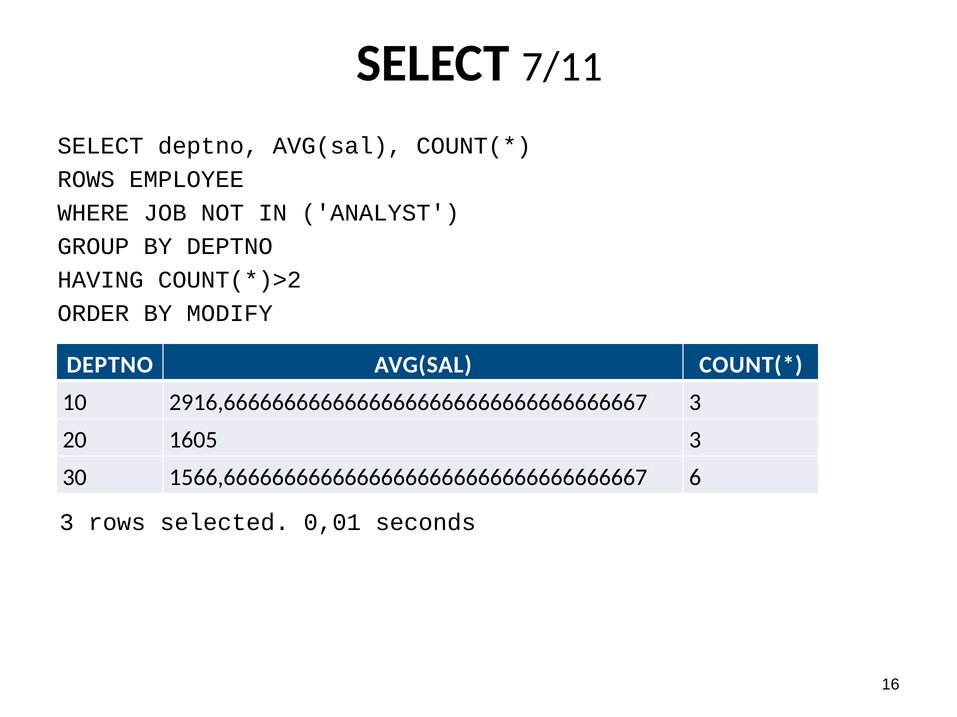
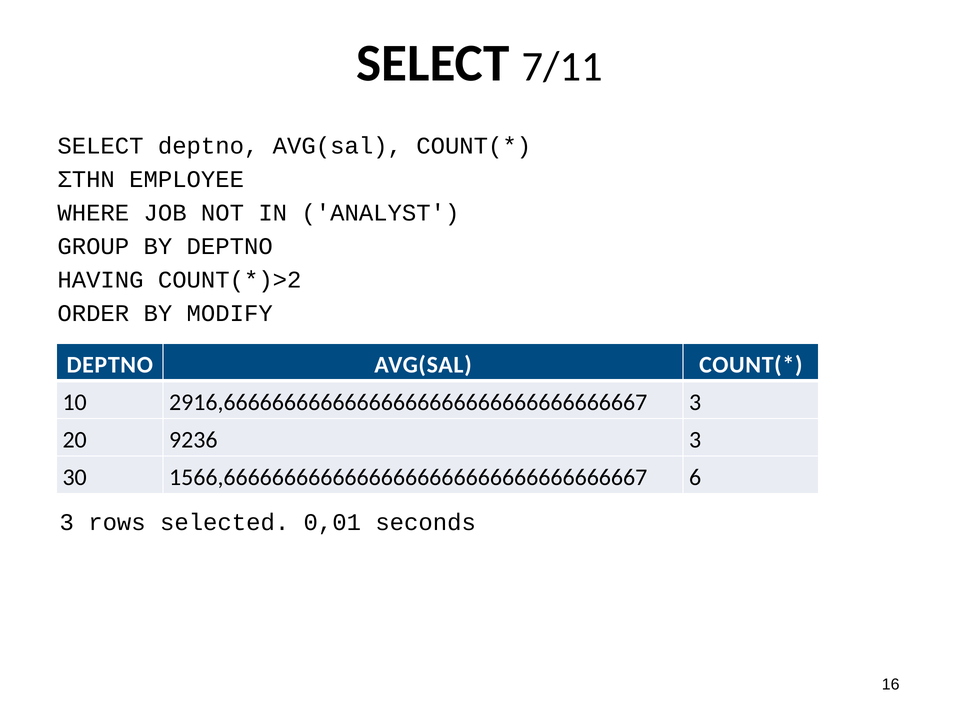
ROWS at (86, 180): ROWS -> ΣΤΗΝ
1605: 1605 -> 9236
